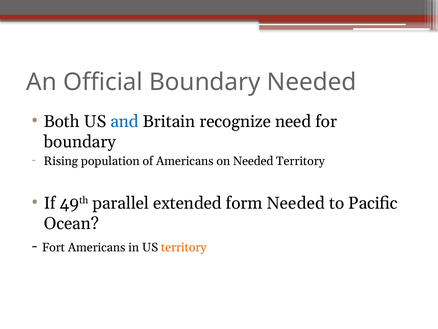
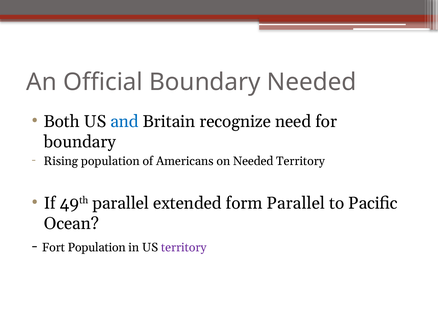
form Needed: Needed -> Parallel
Fort Americans: Americans -> Population
territory at (184, 247) colour: orange -> purple
